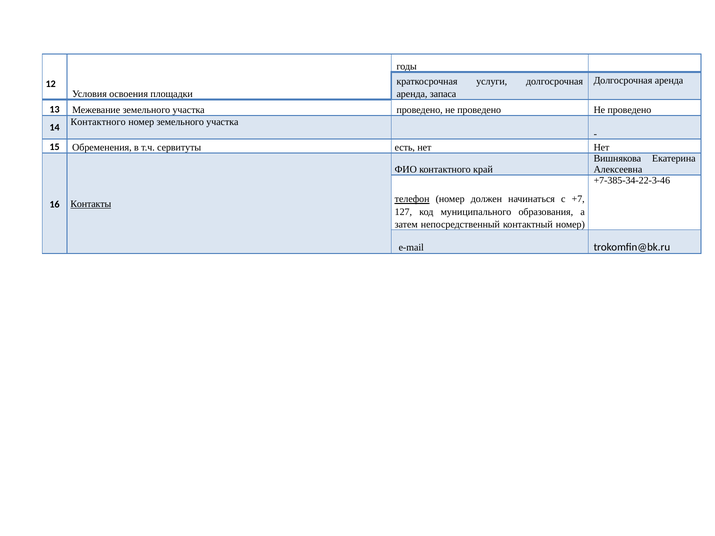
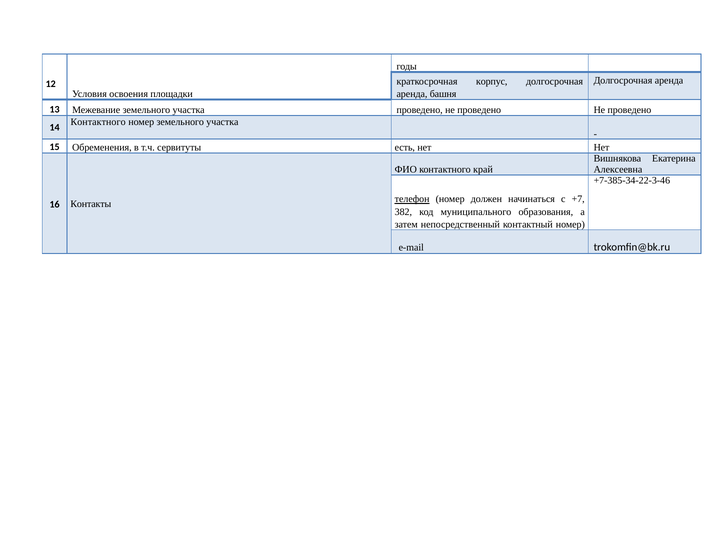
услуги: услуги -> корпус
запаса: запаса -> башня
Контакты underline: present -> none
127: 127 -> 382
